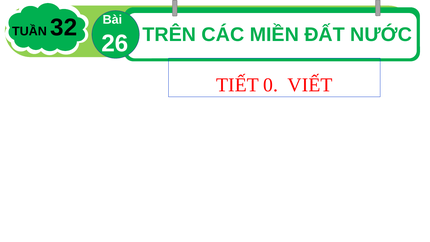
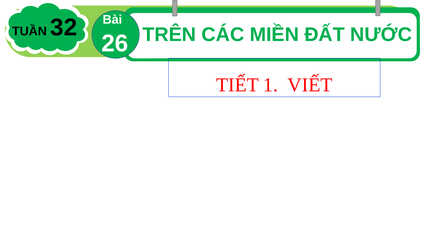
0: 0 -> 1
